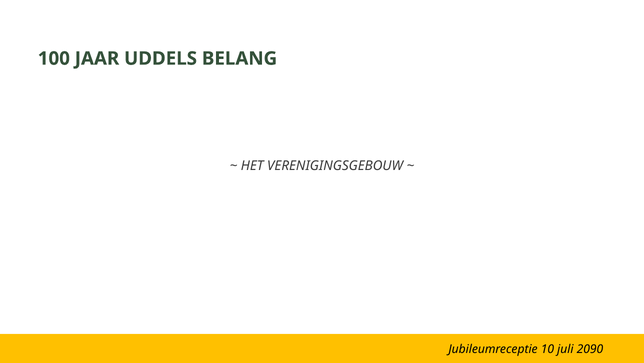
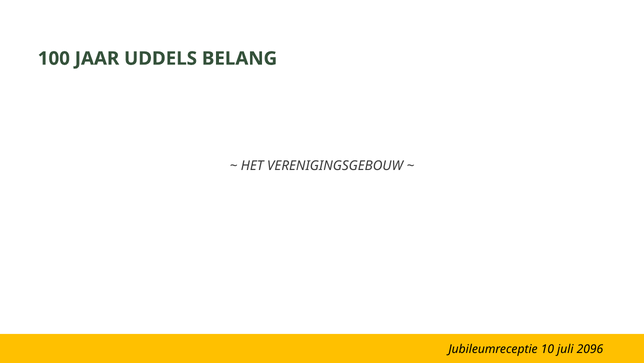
2090: 2090 -> 2096
